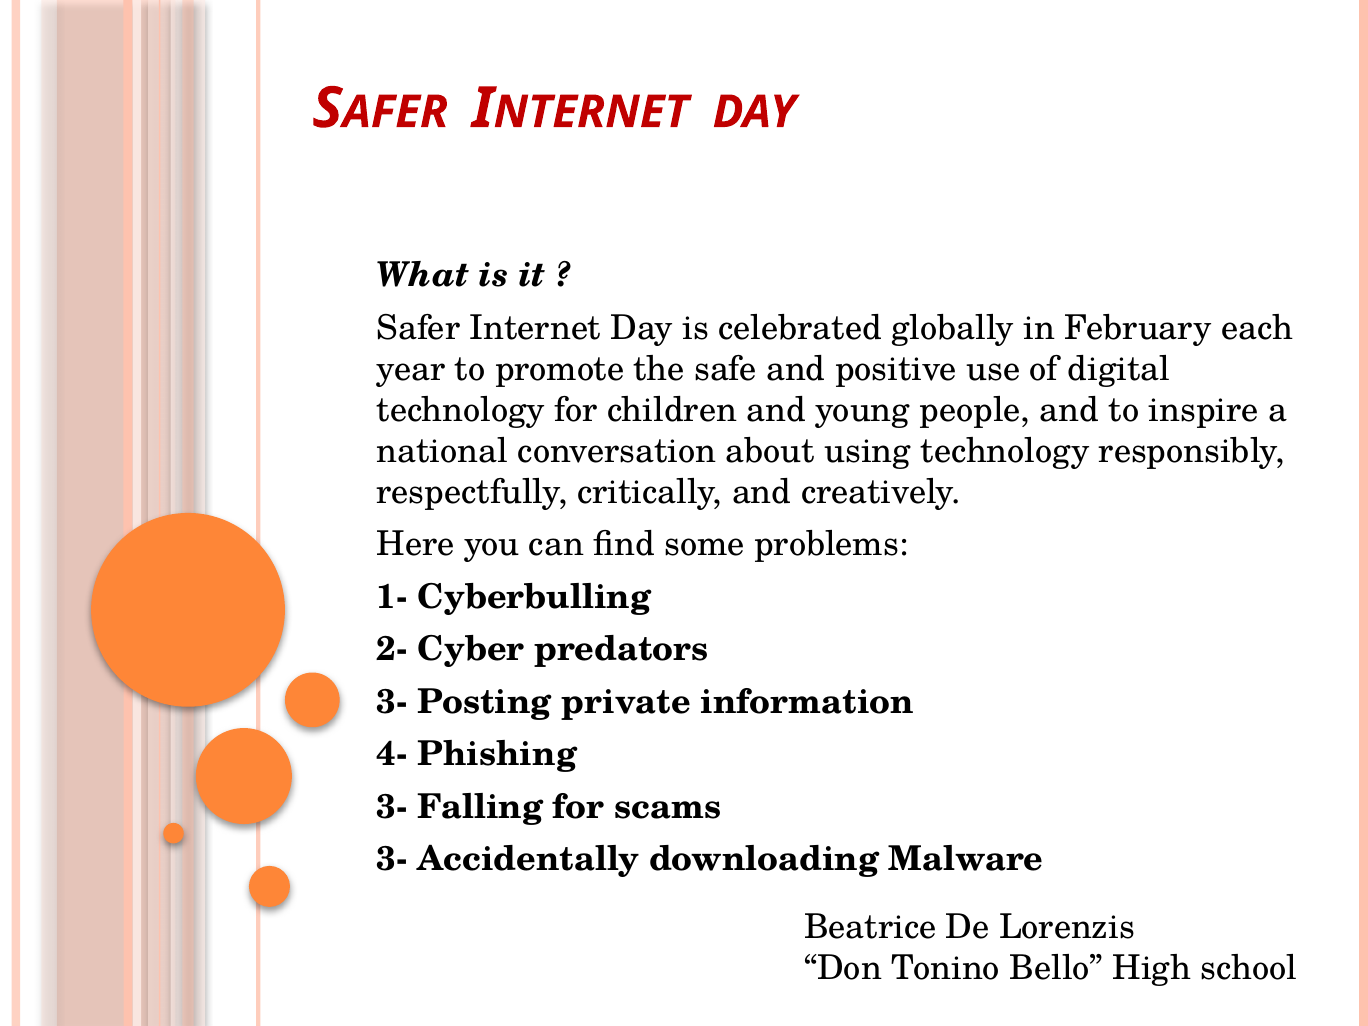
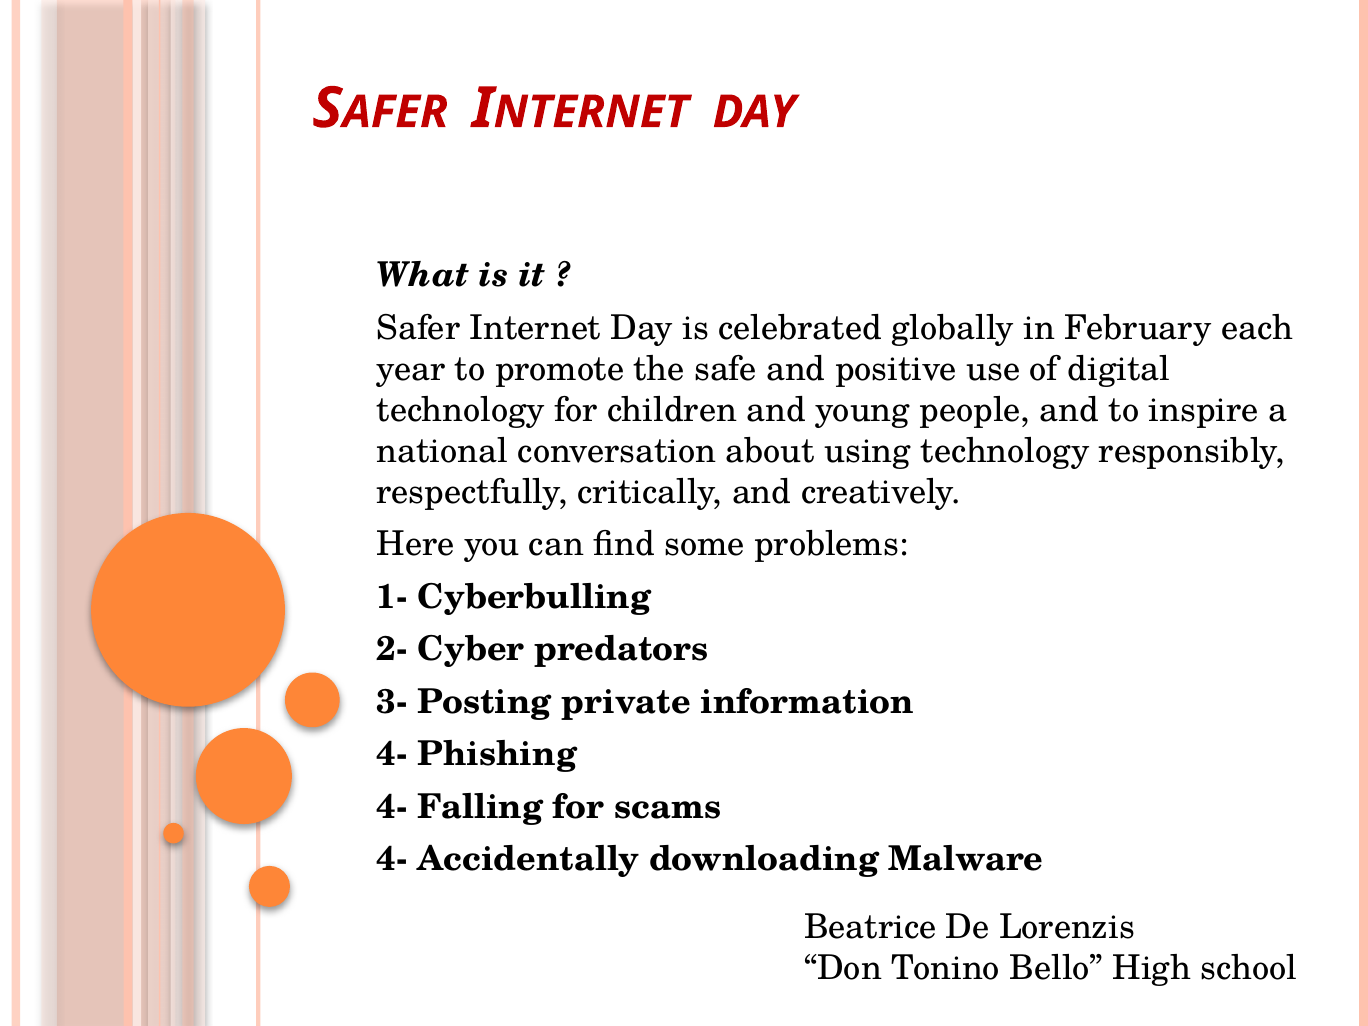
3- at (392, 807): 3- -> 4-
3- at (392, 859): 3- -> 4-
